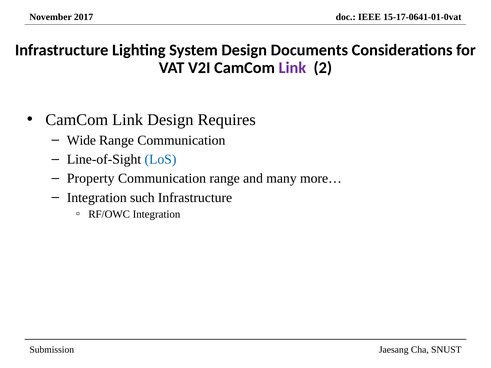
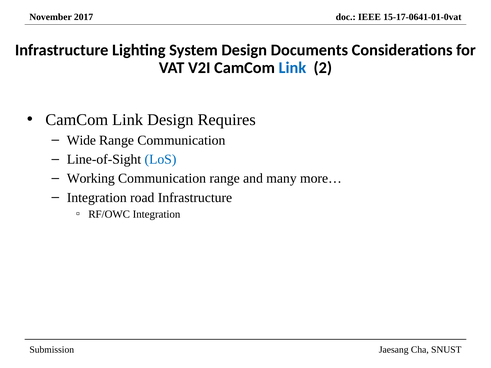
Link at (292, 68) colour: purple -> blue
Property: Property -> Working
such: such -> road
